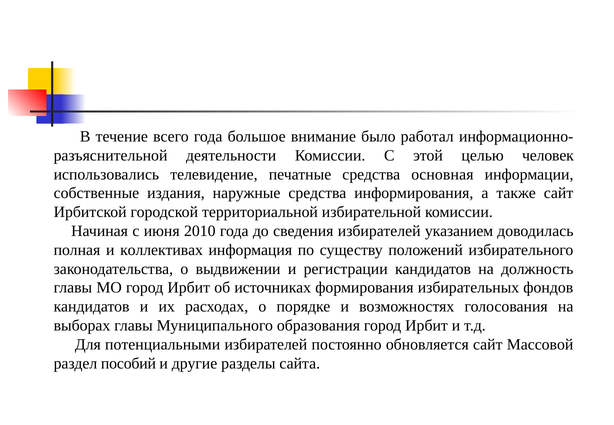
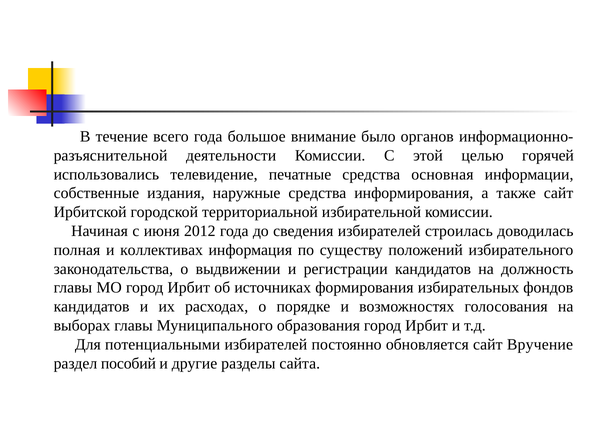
работал: работал -> органов
человек: человек -> горячей
2010: 2010 -> 2012
указанием: указанием -> строилась
Массовой: Массовой -> Вручение
